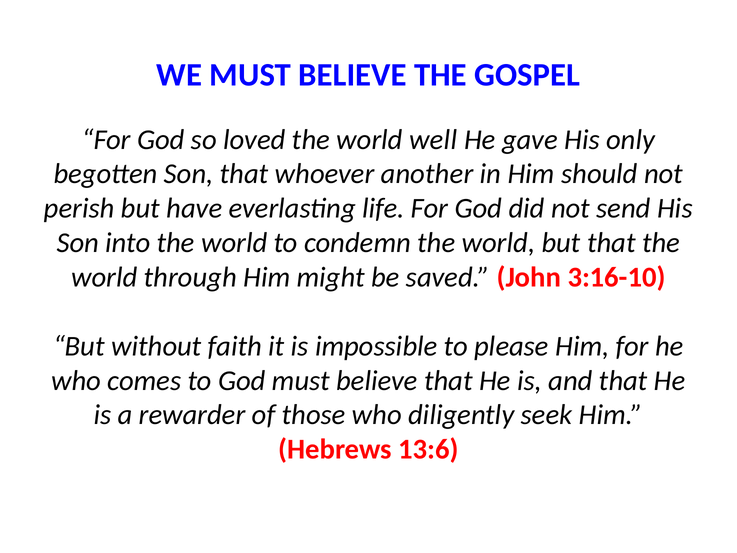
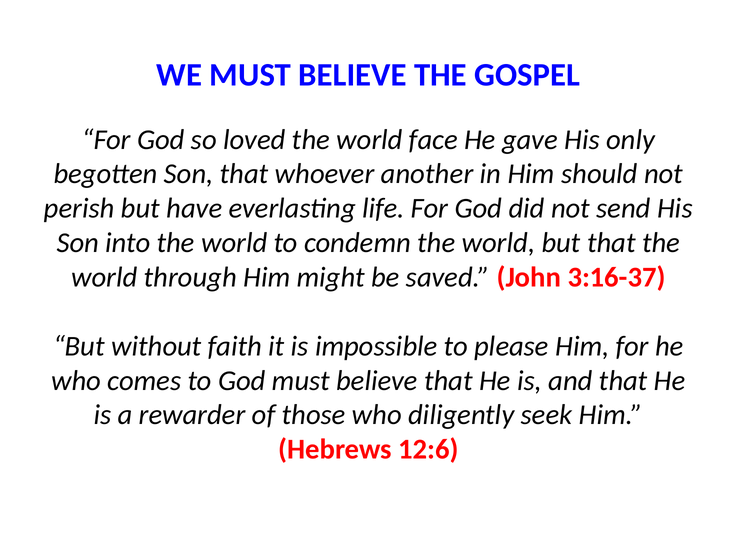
well: well -> face
3:16-10: 3:16-10 -> 3:16-37
13:6: 13:6 -> 12:6
